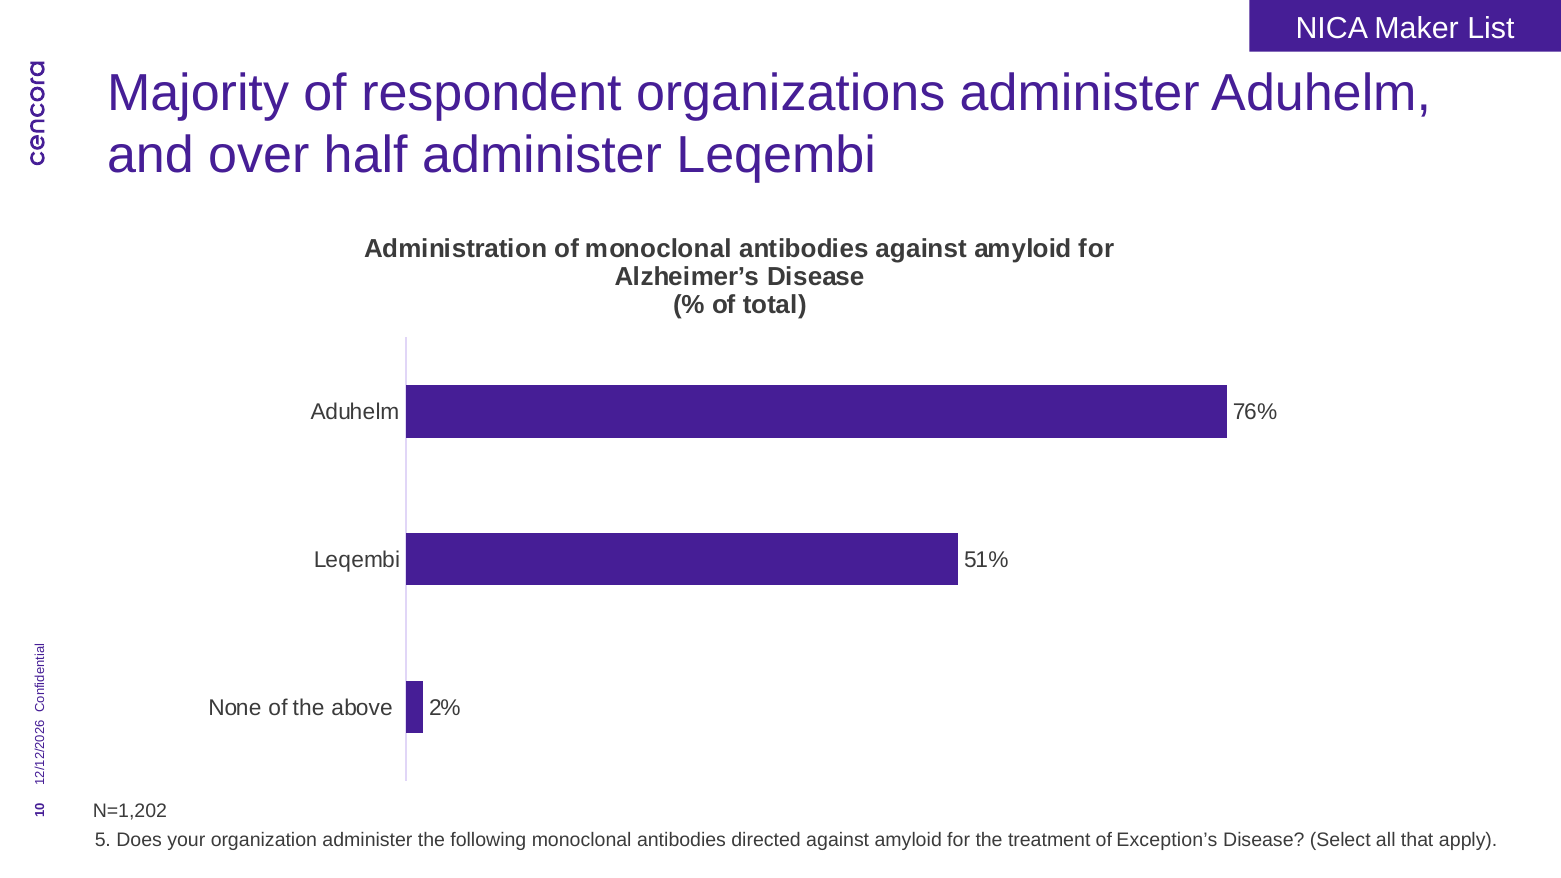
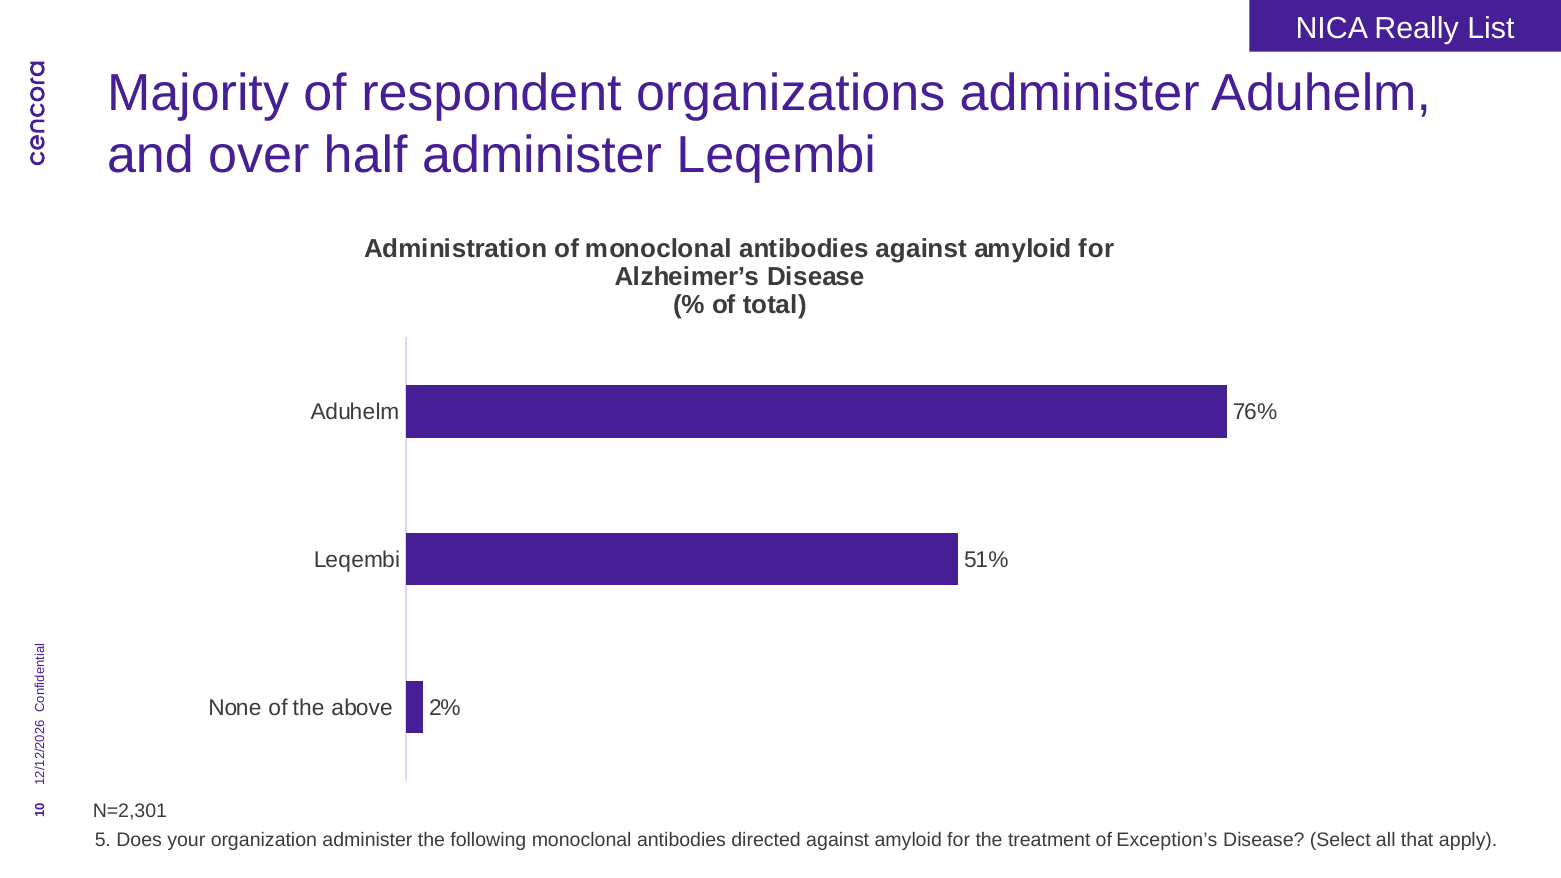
Maker: Maker -> Really
N=1,202: N=1,202 -> N=2,301
